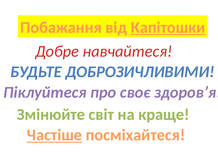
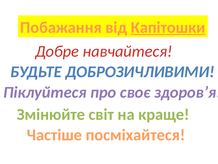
Частіше underline: present -> none
